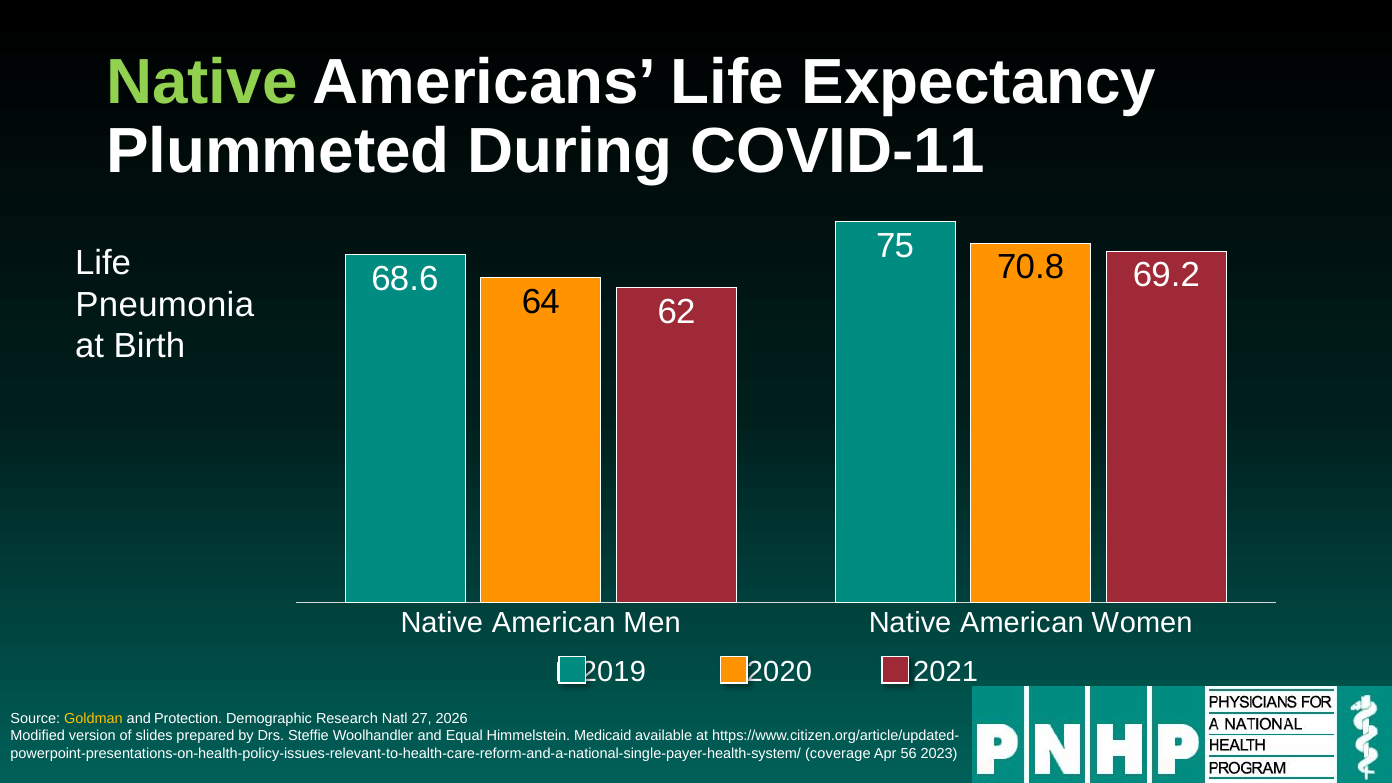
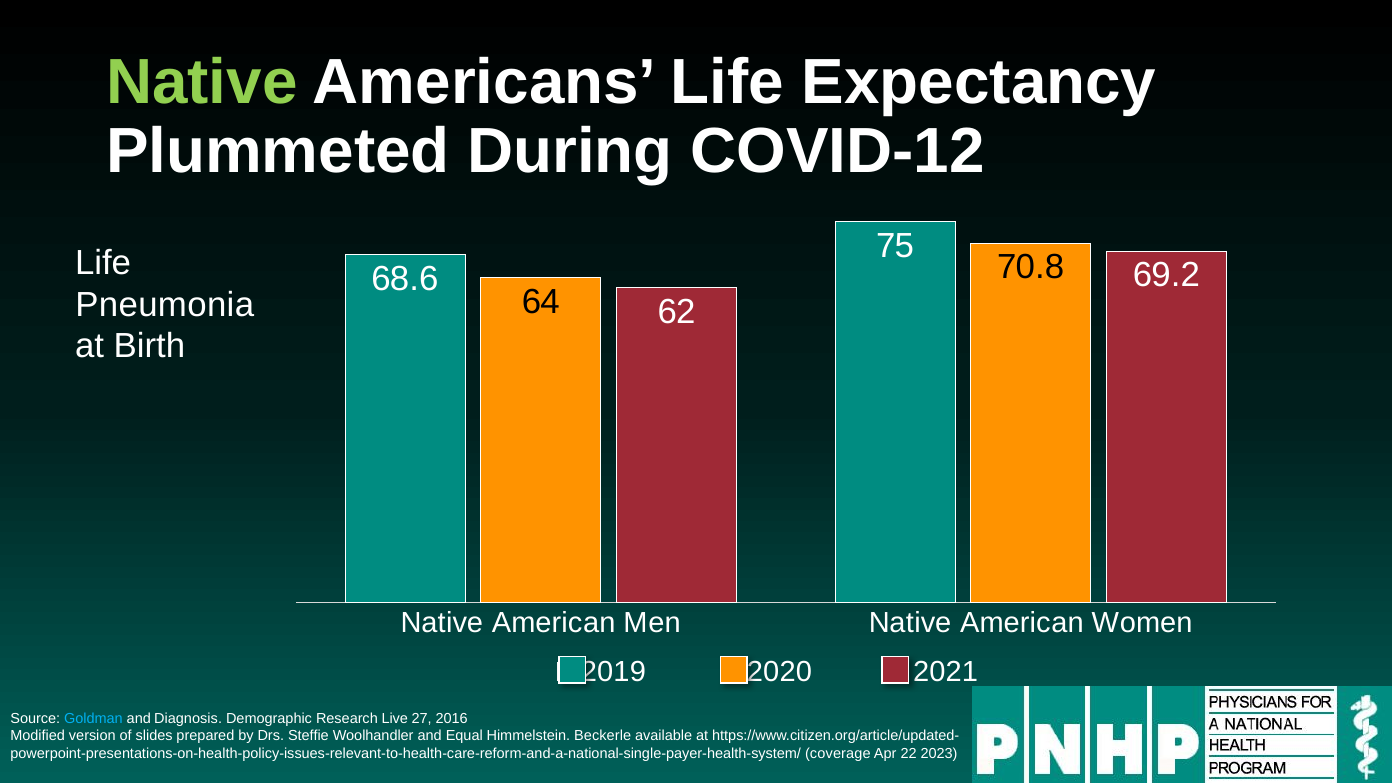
COVID-11: COVID-11 -> COVID-12
Goldman colour: yellow -> light blue
Protection: Protection -> Diagnosis
Natl: Natl -> Live
2026: 2026 -> 2016
Medicaid: Medicaid -> Beckerle
56: 56 -> 22
